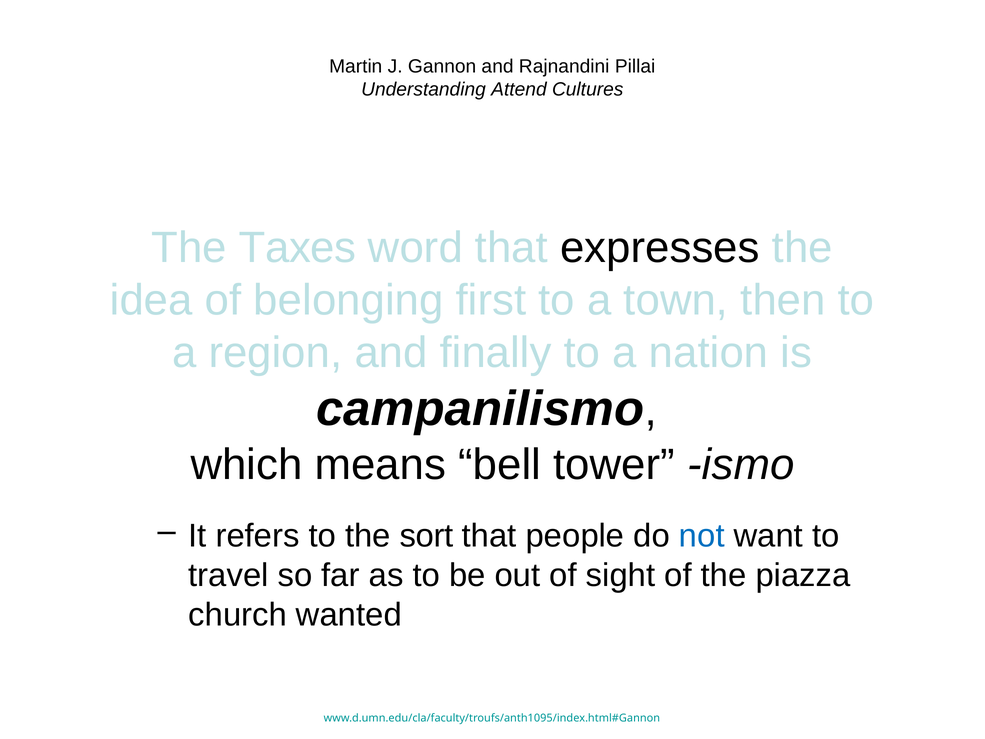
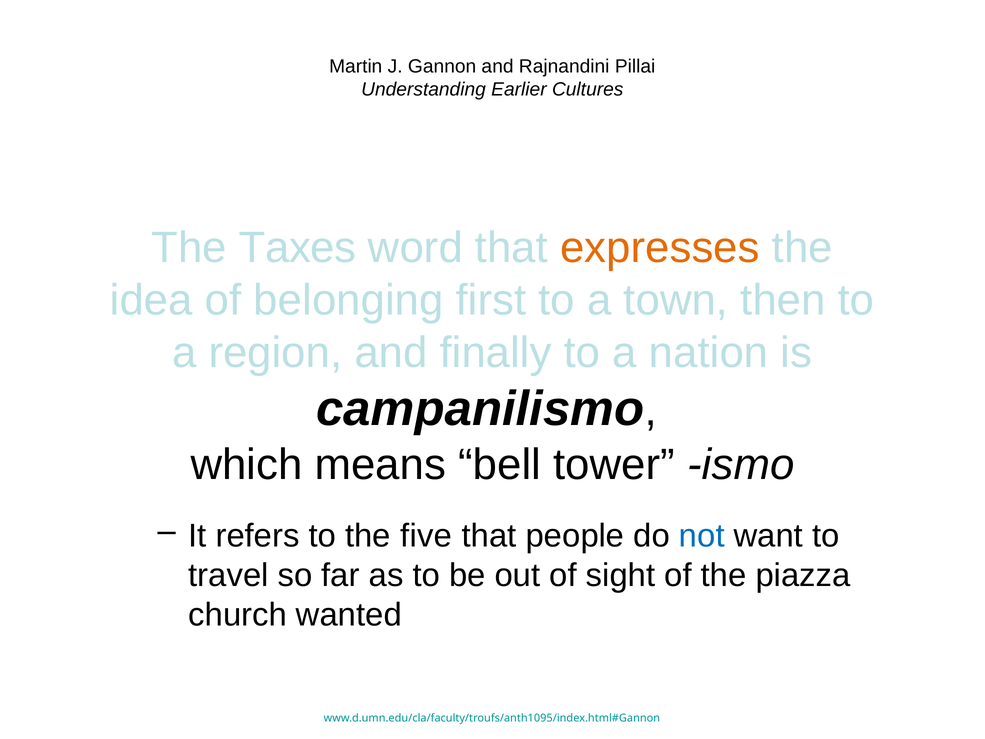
Attend: Attend -> Earlier
expresses colour: black -> orange
sort: sort -> five
